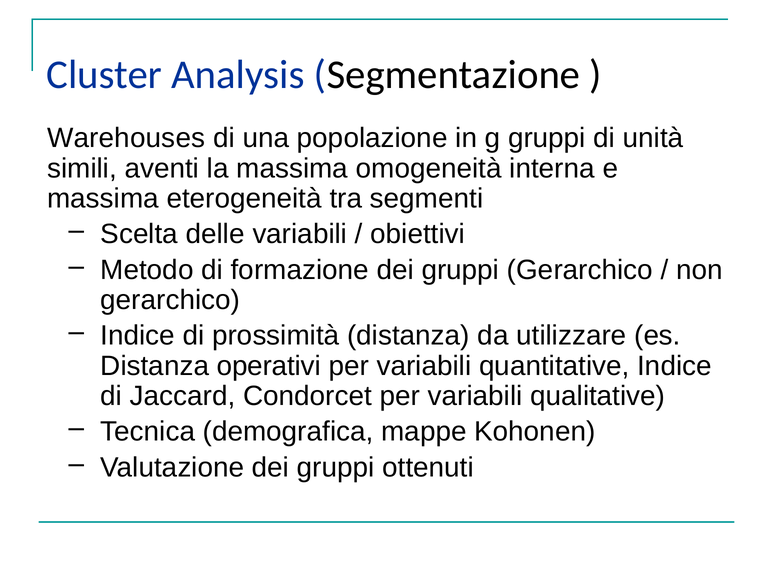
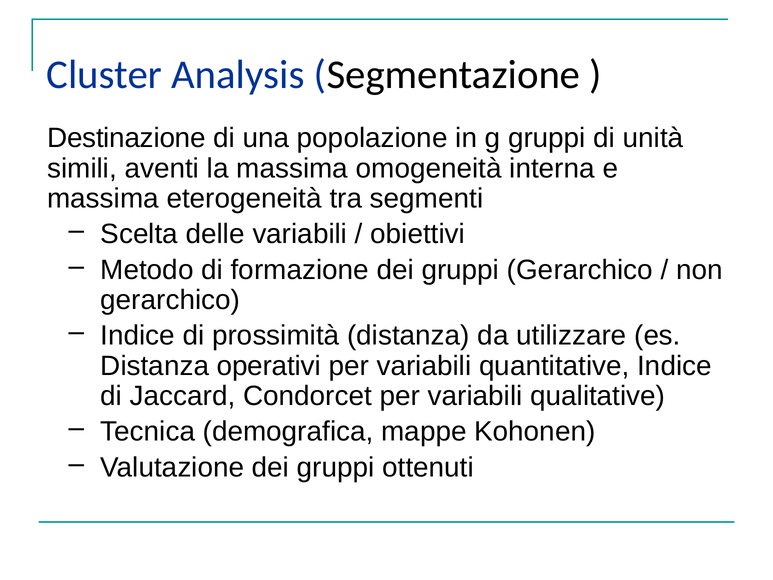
Warehouses: Warehouses -> Destinazione
